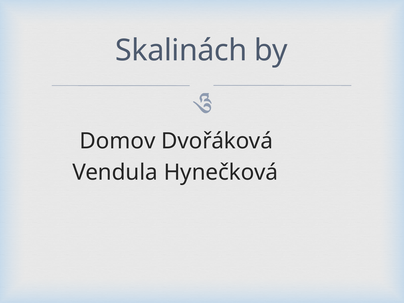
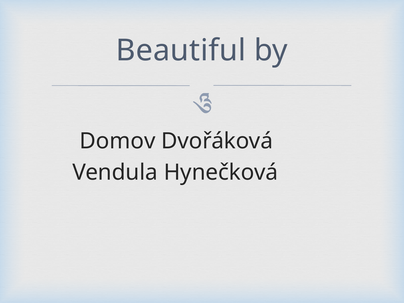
Skalinách: Skalinách -> Beautiful
